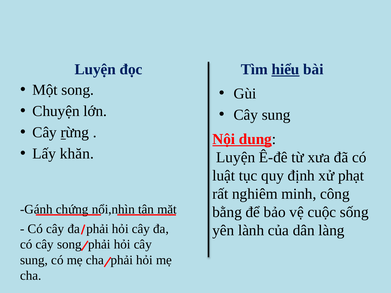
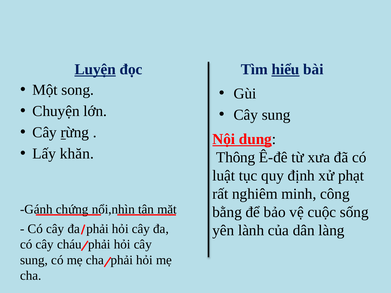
Luyện at (95, 69) underline: none -> present
Luyện at (236, 157): Luyện -> Thông
cây song: song -> cháu
